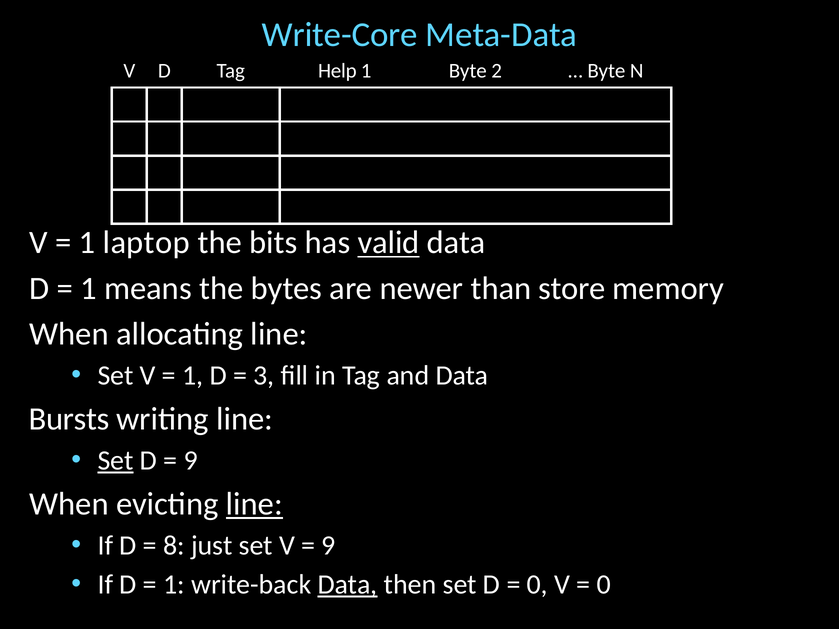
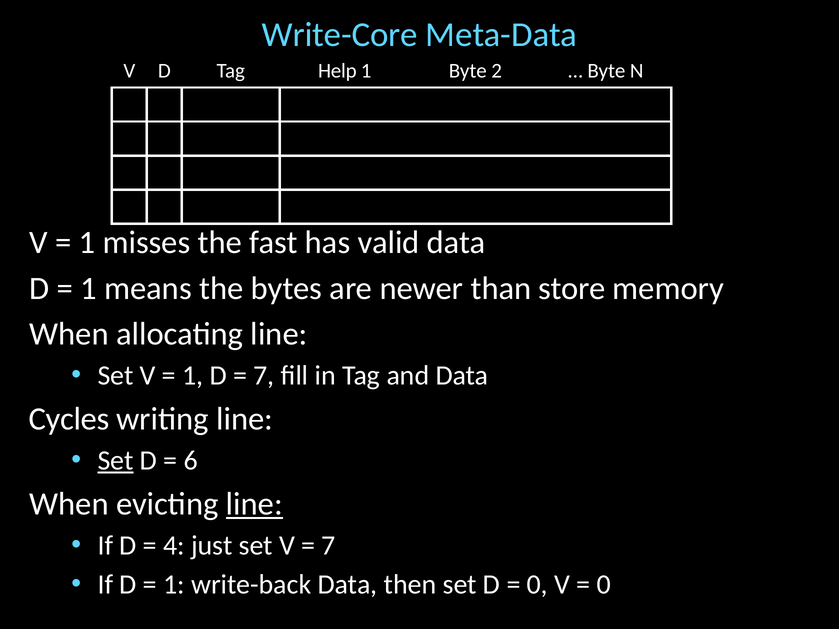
laptop: laptop -> misses
bits: bits -> fast
valid underline: present -> none
3 at (264, 376): 3 -> 7
Bursts: Bursts -> Cycles
9 at (191, 461): 9 -> 6
8: 8 -> 4
9 at (329, 546): 9 -> 7
Data at (348, 585) underline: present -> none
